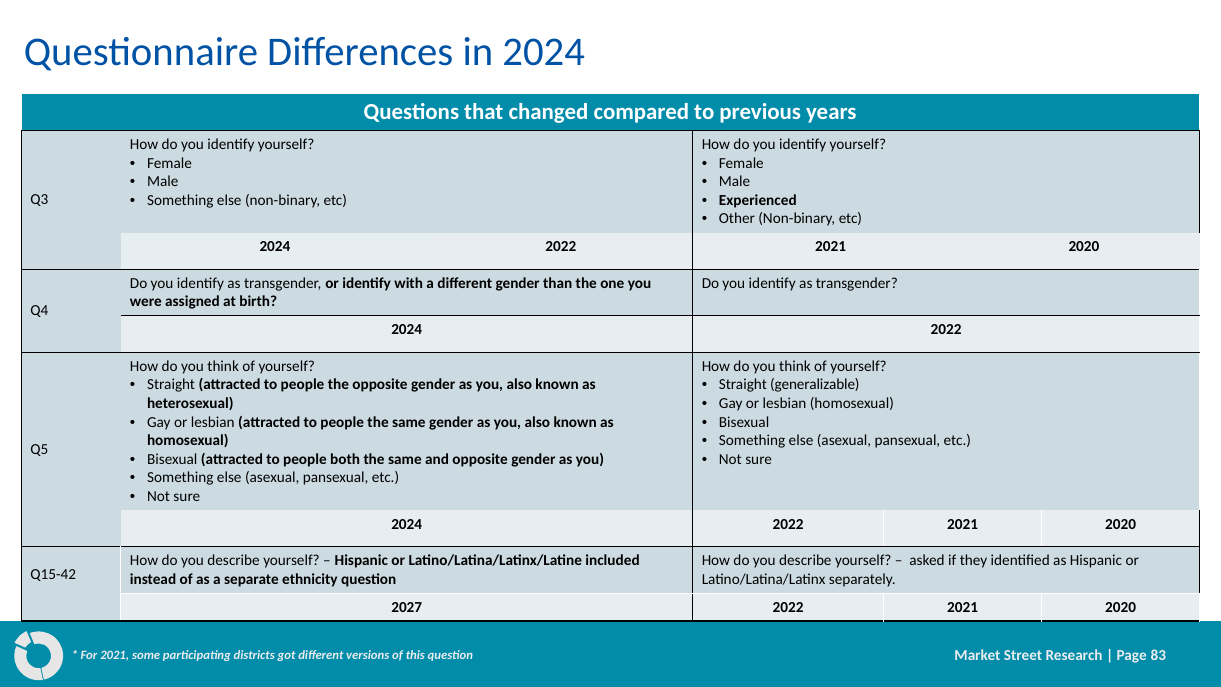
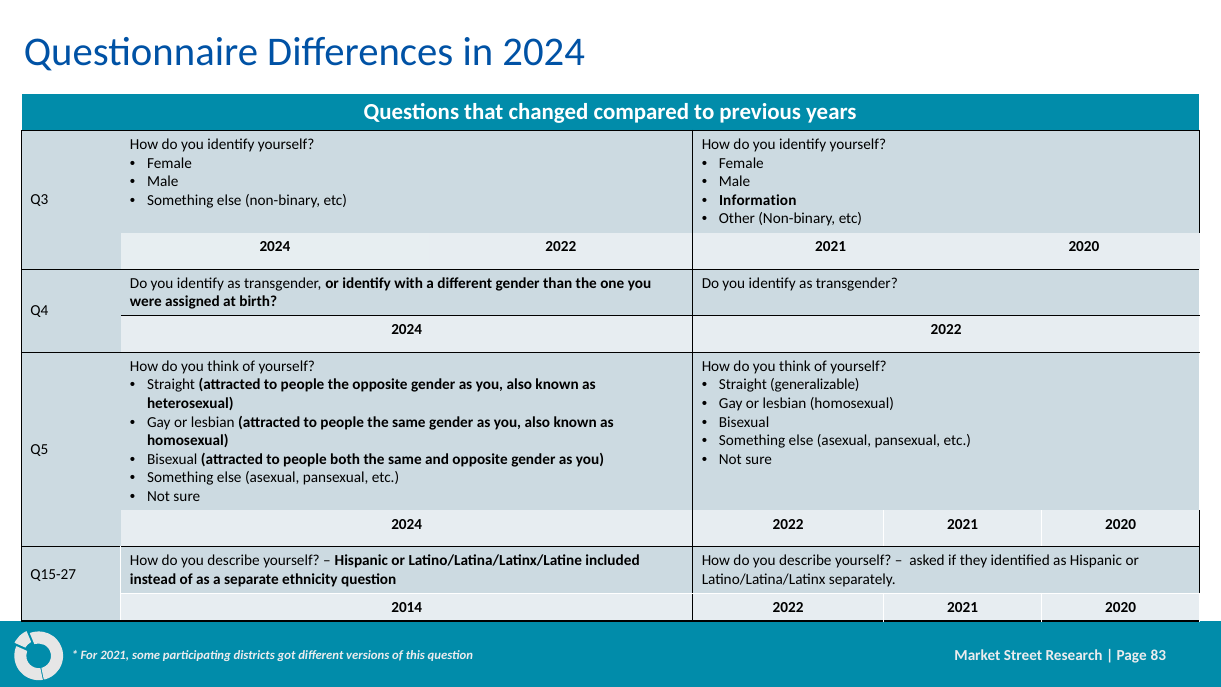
Experienced: Experienced -> Information
Q15-42: Q15-42 -> Q15-27
2027: 2027 -> 2014
